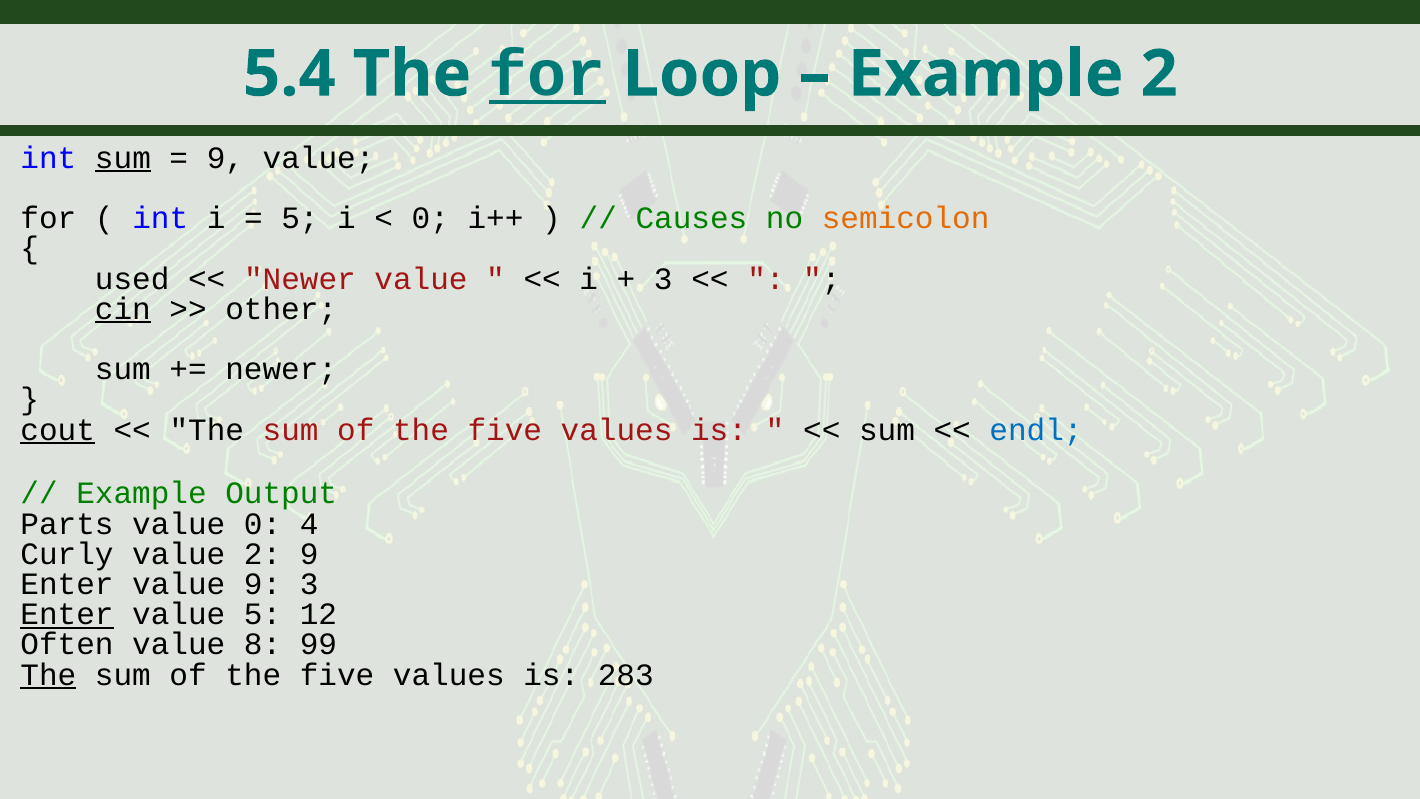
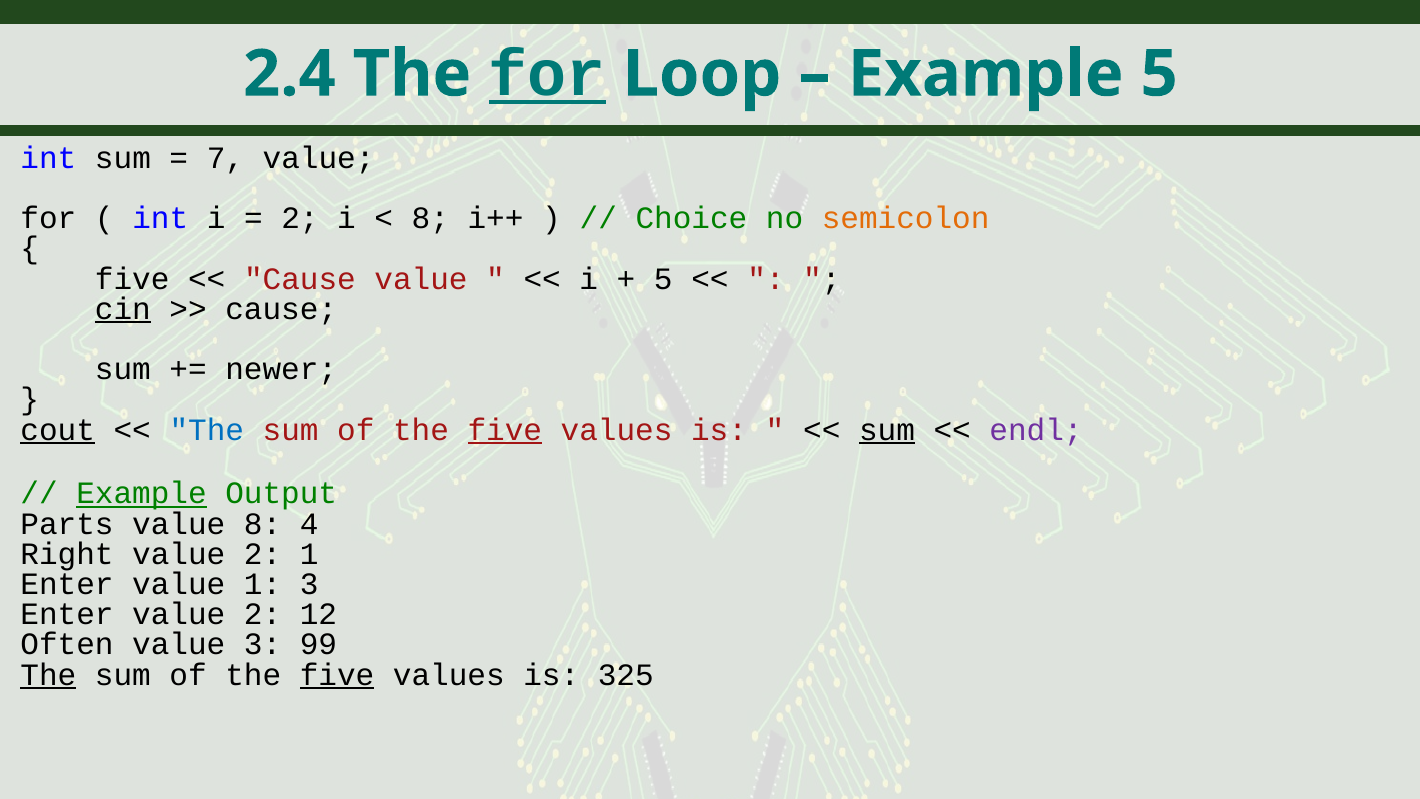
5.4: 5.4 -> 2.4
Example 2: 2 -> 5
sum at (123, 158) underline: present -> none
9 at (225, 158): 9 -> 7
5 at (300, 218): 5 -> 2
0 at (430, 218): 0 -> 8
Causes: Causes -> Choice
used at (132, 279): used -> five
Newer at (300, 279): Newer -> Cause
3 at (663, 279): 3 -> 5
other at (281, 309): other -> cause
The at (207, 430) colour: black -> blue
five at (505, 430) underline: none -> present
sum at (887, 430) underline: none -> present
endl colour: blue -> purple
Example at (142, 493) underline: none -> present
value 0: 0 -> 8
Curly: Curly -> Right
2 9: 9 -> 1
value 9: 9 -> 1
Enter at (67, 614) underline: present -> none
5 at (263, 614): 5 -> 2
value 8: 8 -> 3
five at (337, 675) underline: none -> present
283: 283 -> 325
